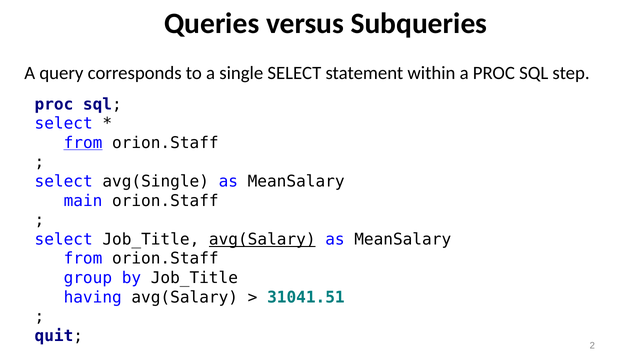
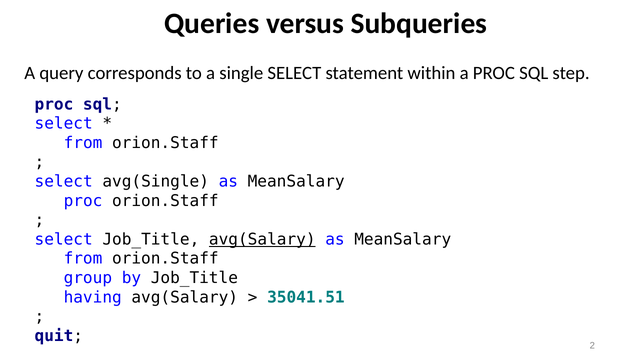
from at (83, 143) underline: present -> none
main at (83, 201): main -> proc
31041.51: 31041.51 -> 35041.51
